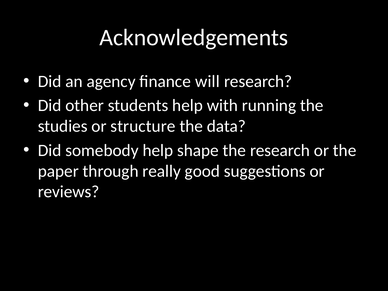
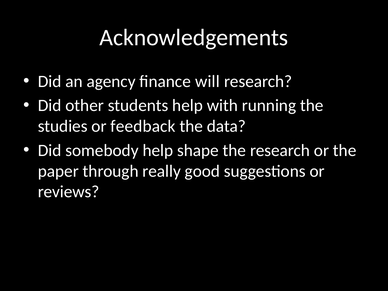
structure: structure -> feedback
